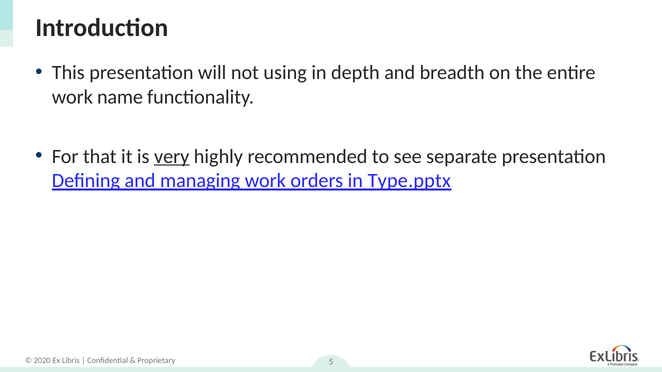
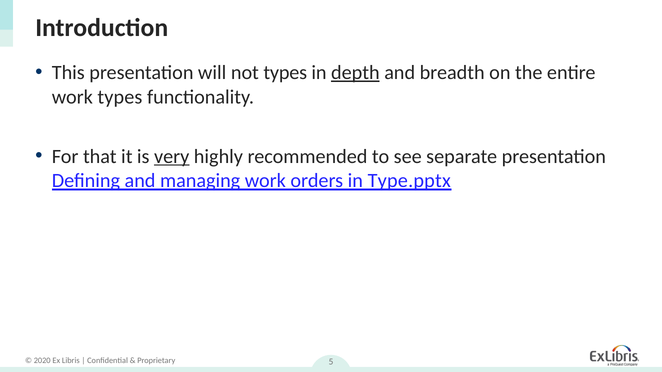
not using: using -> types
depth underline: none -> present
work name: name -> types
